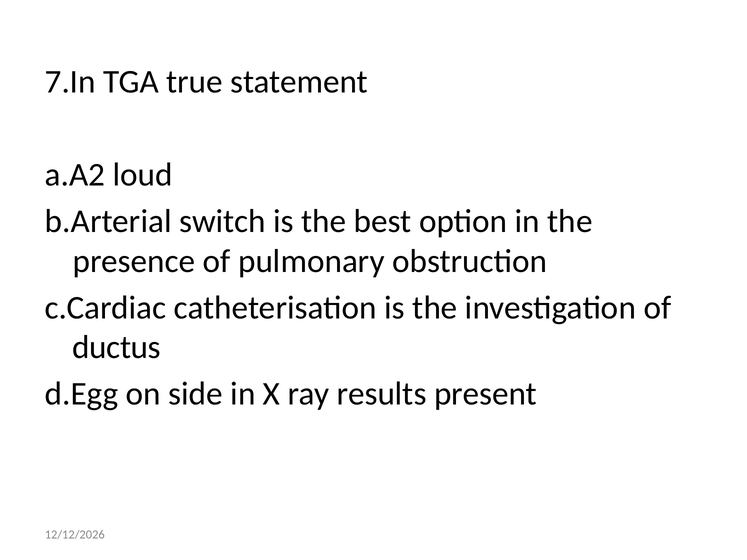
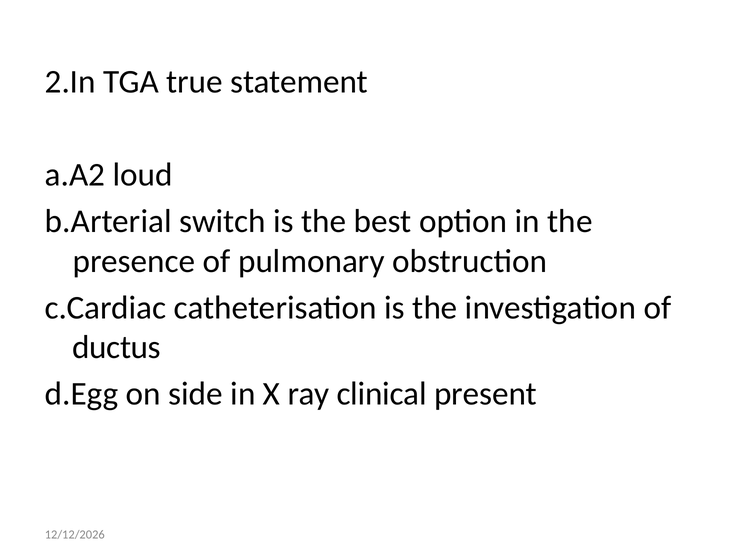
7.In: 7.In -> 2.In
results: results -> clinical
